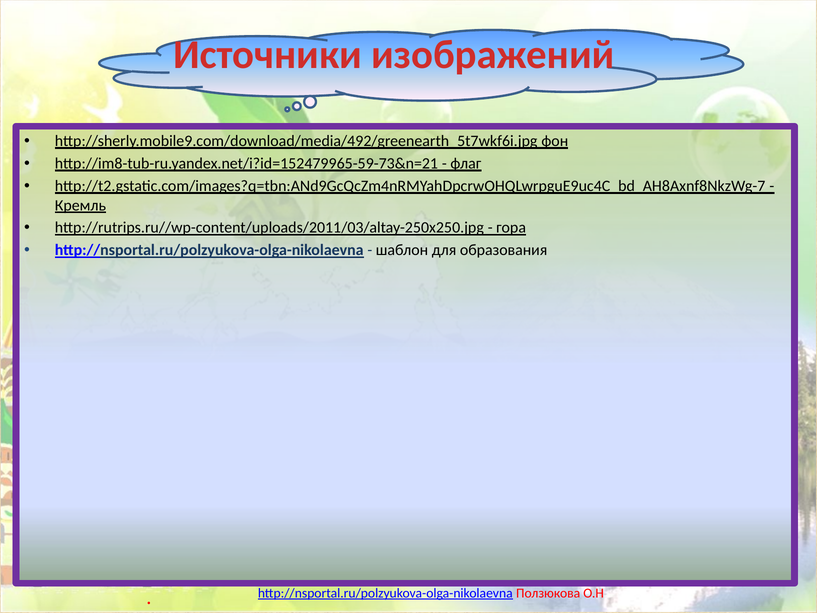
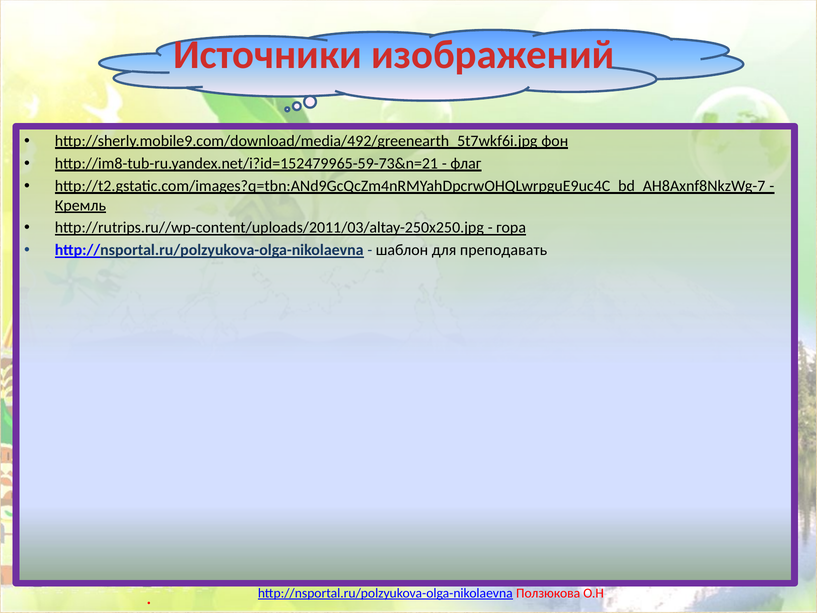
образования: образования -> преподавать
